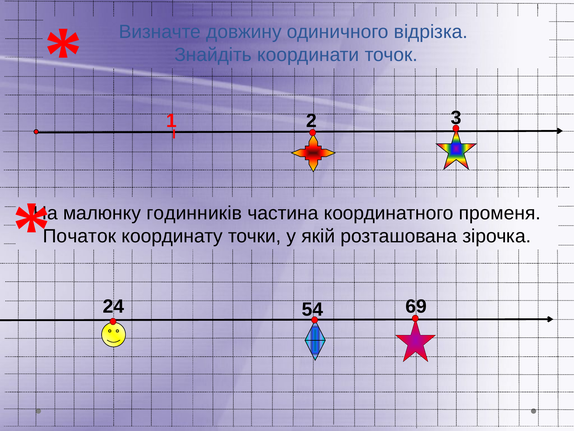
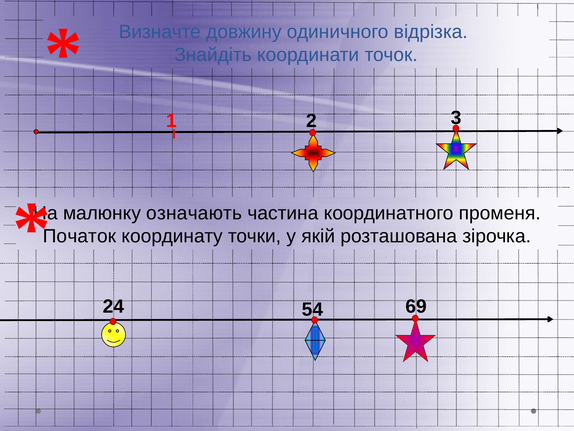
годинників: годинників -> означають
